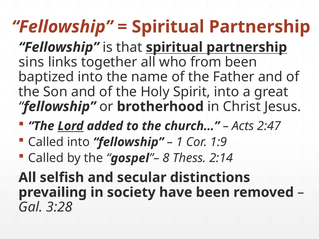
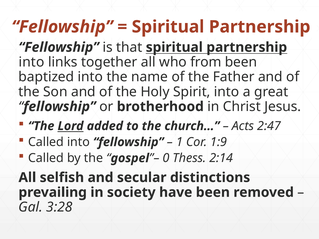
sins at (31, 62): sins -> into
8: 8 -> 0
